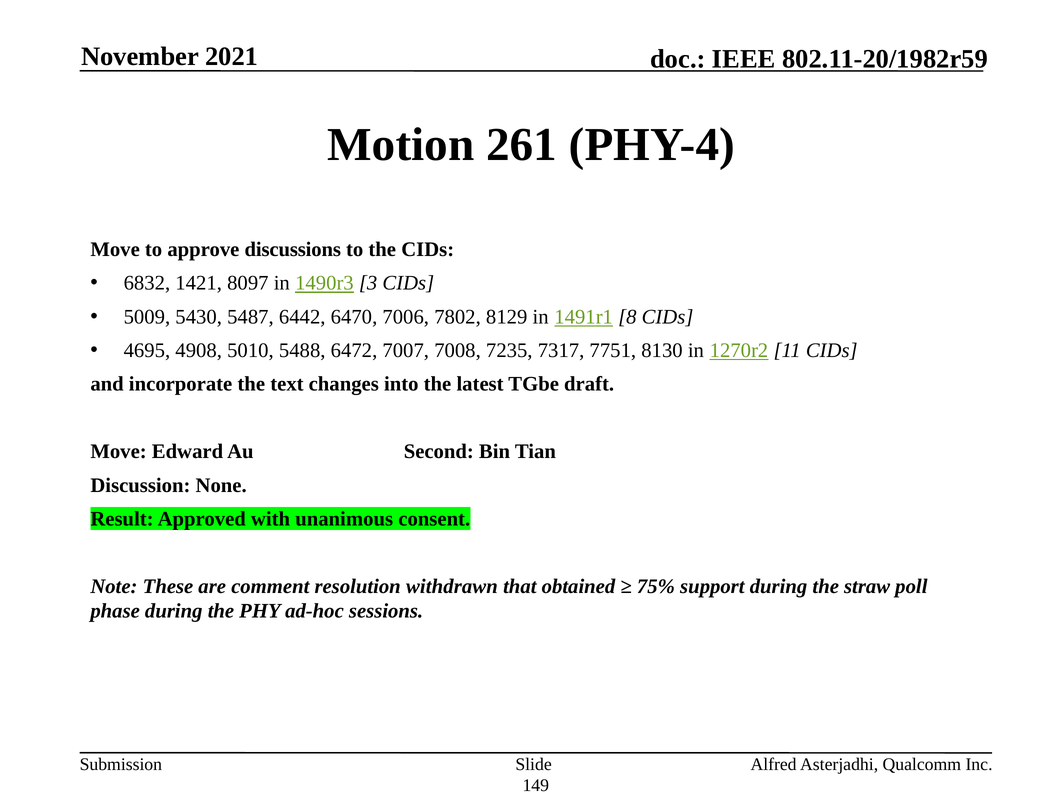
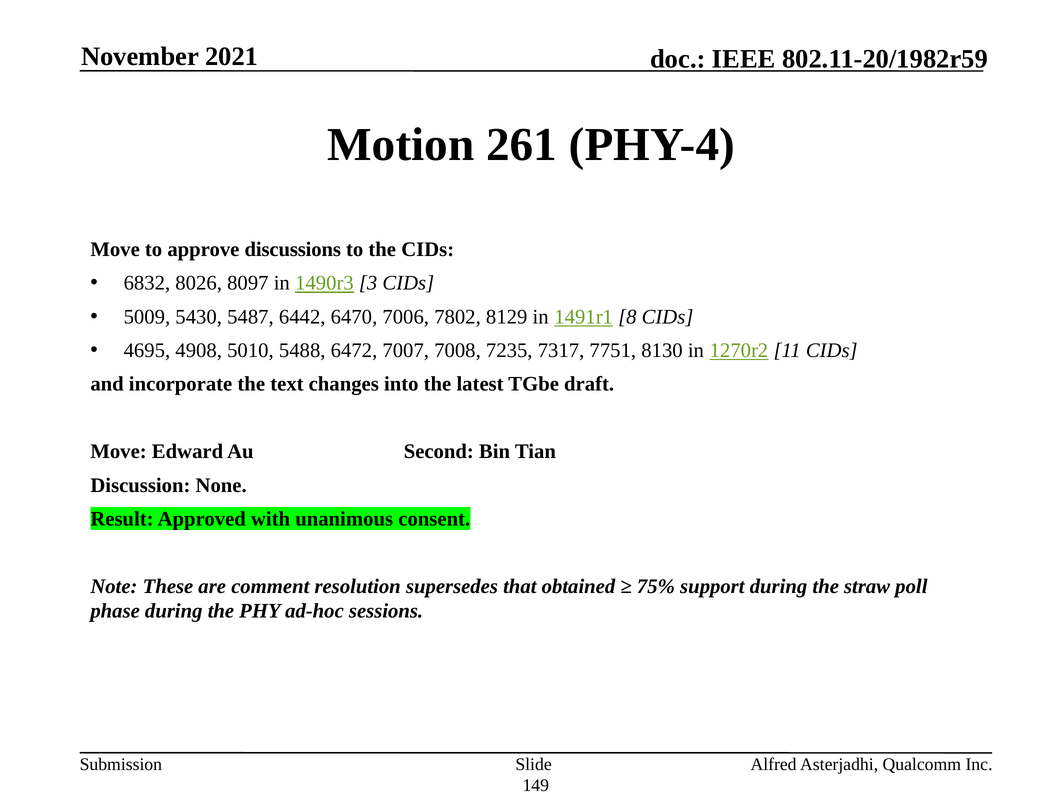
1421: 1421 -> 8026
withdrawn: withdrawn -> supersedes
